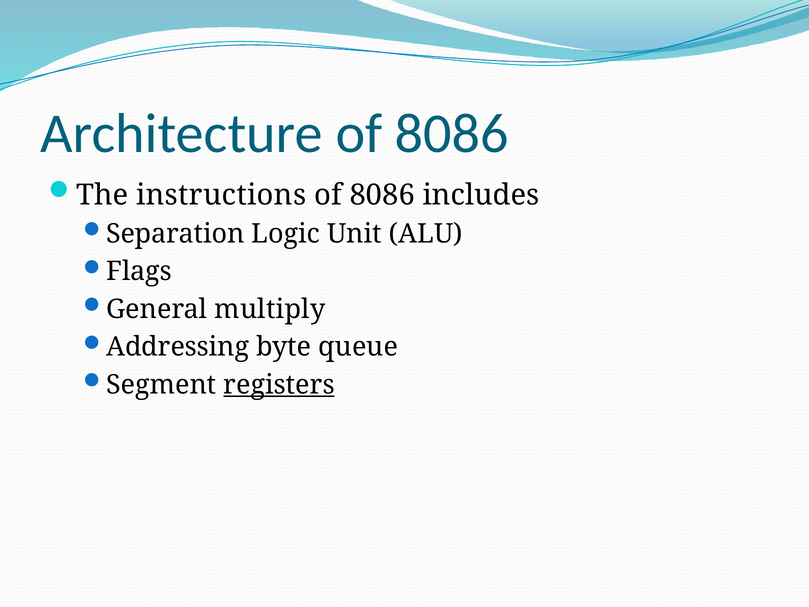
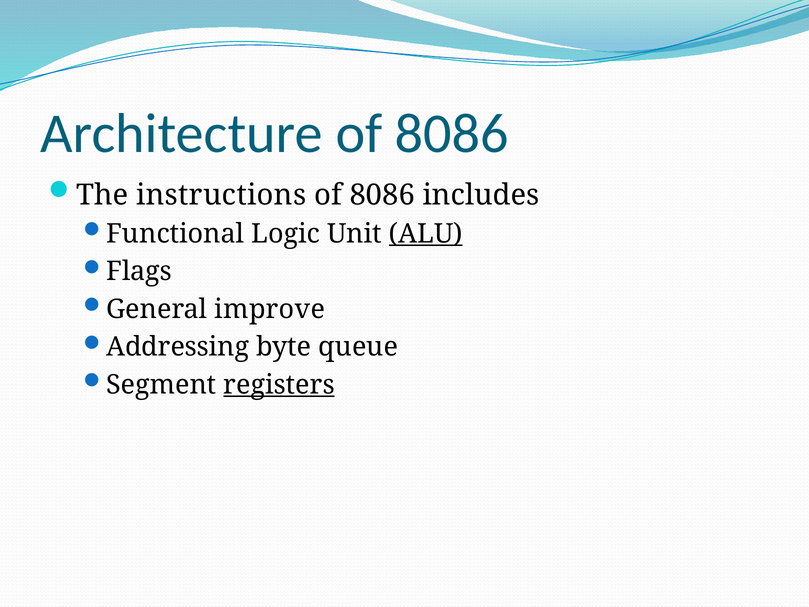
Separation: Separation -> Functional
ALU underline: none -> present
multiply: multiply -> improve
